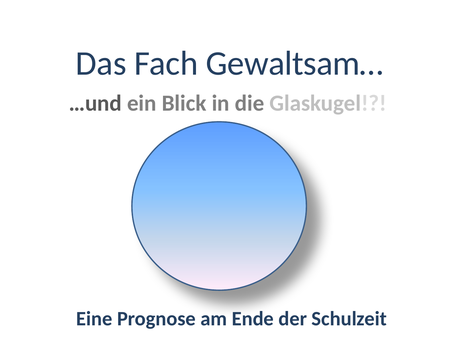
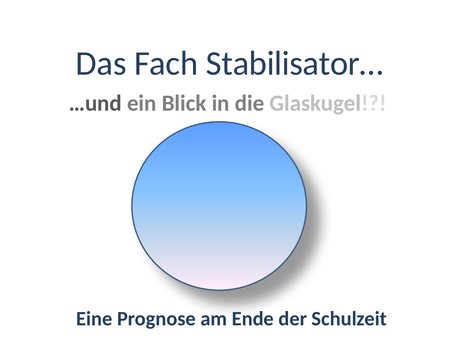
Gewaltsam…: Gewaltsam… -> Stabilisator…
